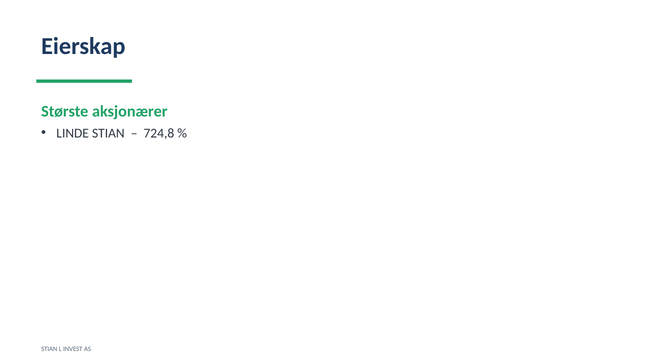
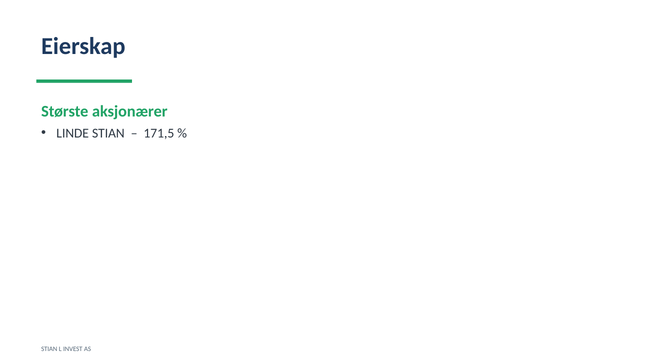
724,8: 724,8 -> 171,5
